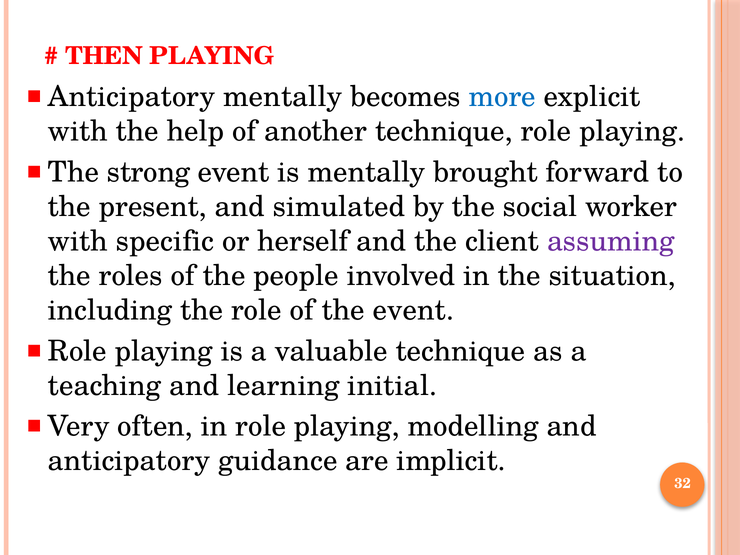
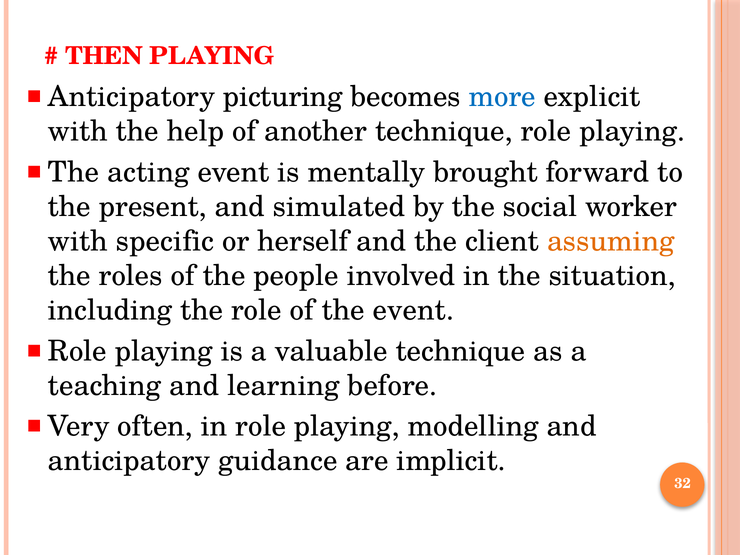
Anticipatory mentally: mentally -> picturing
strong: strong -> acting
assuming colour: purple -> orange
initial: initial -> before
